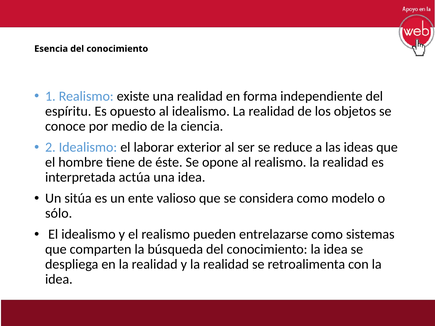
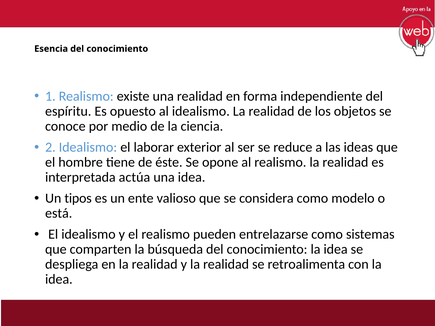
sitúa: sitúa -> tipos
sólo: sólo -> está
